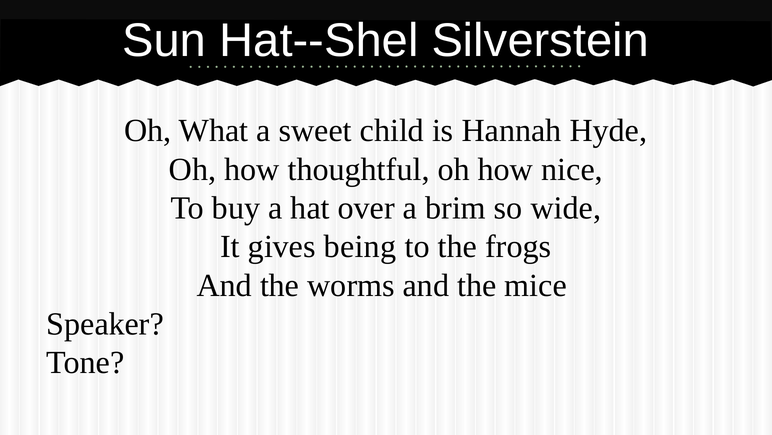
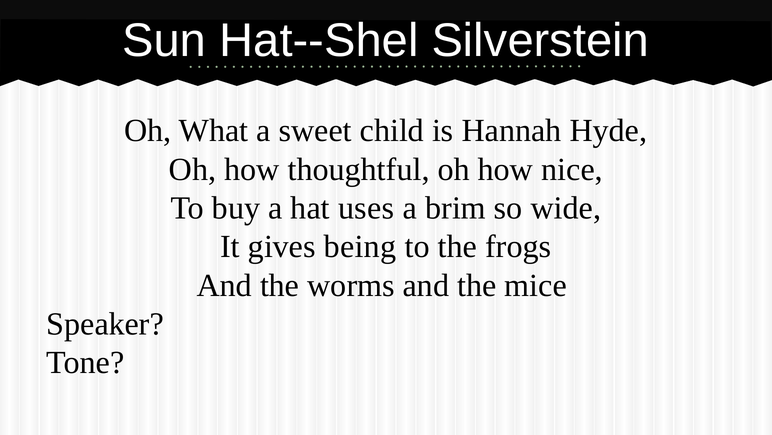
over: over -> uses
